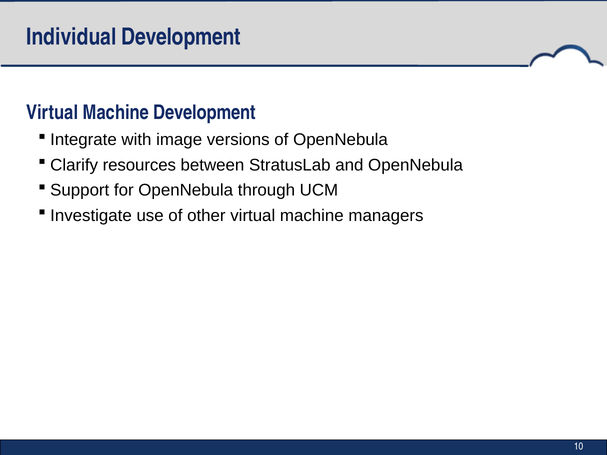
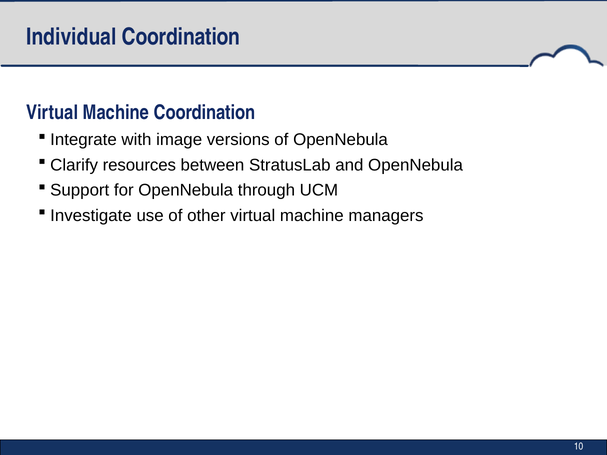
Individual Development: Development -> Coordination
Machine Development: Development -> Coordination
